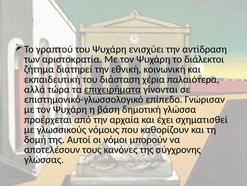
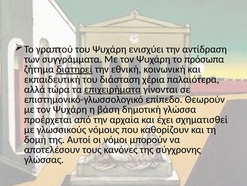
αριστοκρατία: αριστοκρατία -> συγγράμματα
διάλεκτοι: διάλεκτοι -> πρόσωπα
διατηρεί underline: none -> present
Γνώρισαν: Γνώρισαν -> Θεωρούν
